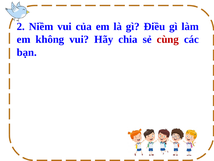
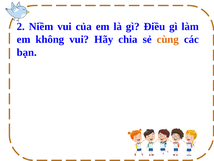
cùng colour: red -> orange
